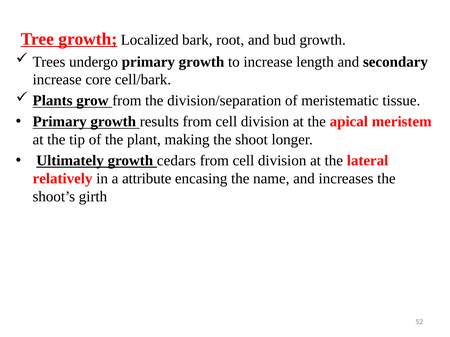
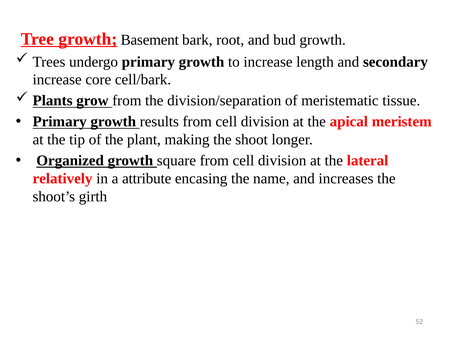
Localized: Localized -> Basement
Ultimately: Ultimately -> Organized
cedars: cedars -> square
